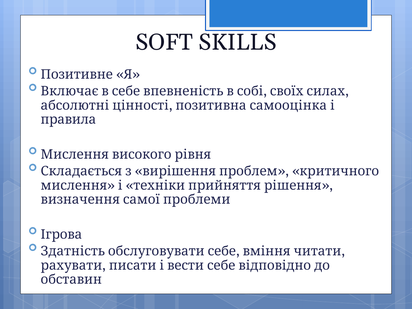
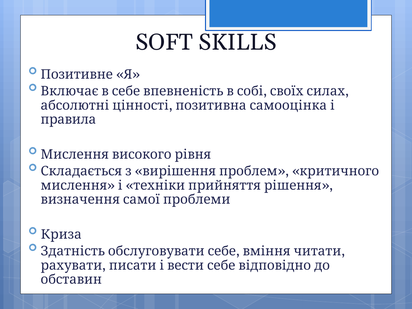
Ігрова: Ігрова -> Криза
